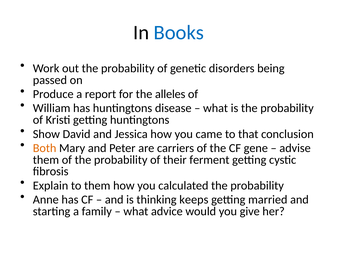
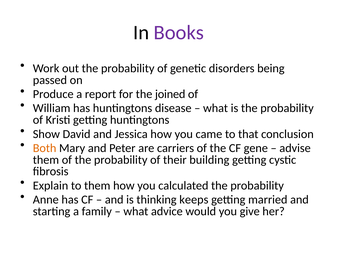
Books colour: blue -> purple
alleles: alleles -> joined
ferment: ferment -> building
